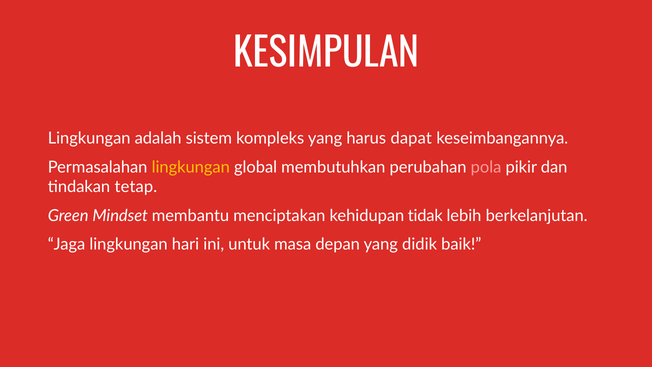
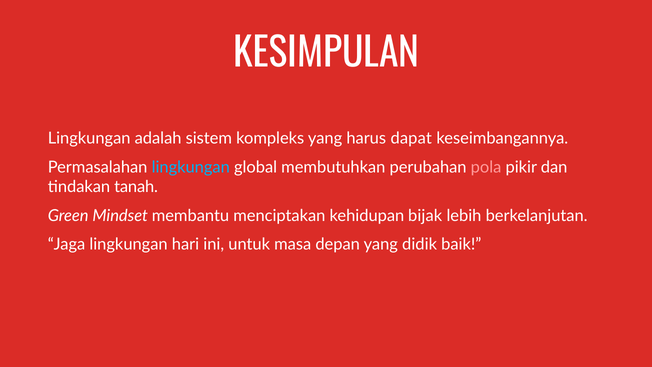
lingkungan at (191, 167) colour: yellow -> light blue
tetap: tetap -> tanah
tidak: tidak -> bijak
